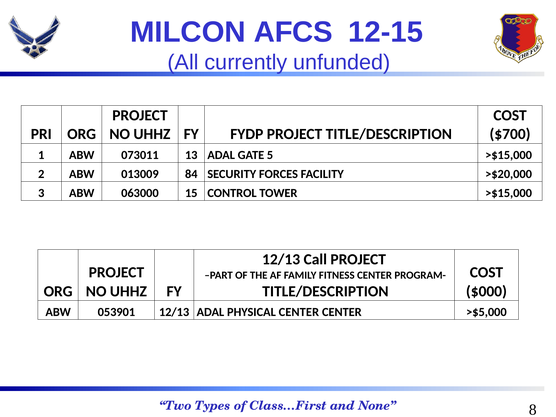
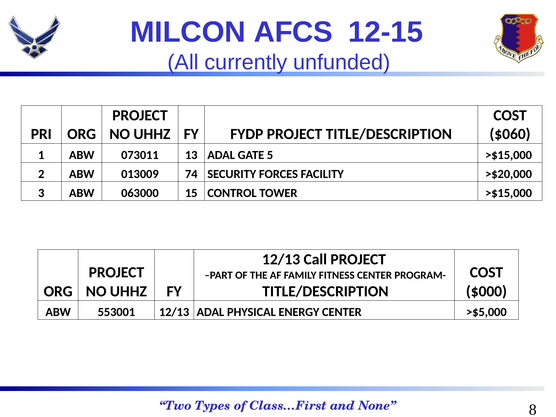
$700: $700 -> $060
84: 84 -> 74
053901: 053901 -> 553001
PHYSICAL CENTER: CENTER -> ENERGY
